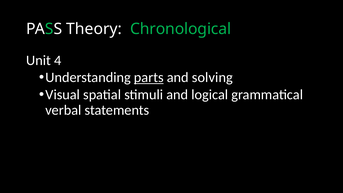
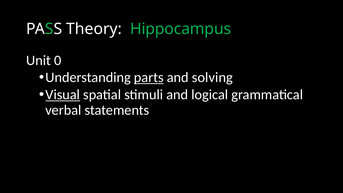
Chronological: Chronological -> Hippocampus
4: 4 -> 0
Visual underline: none -> present
